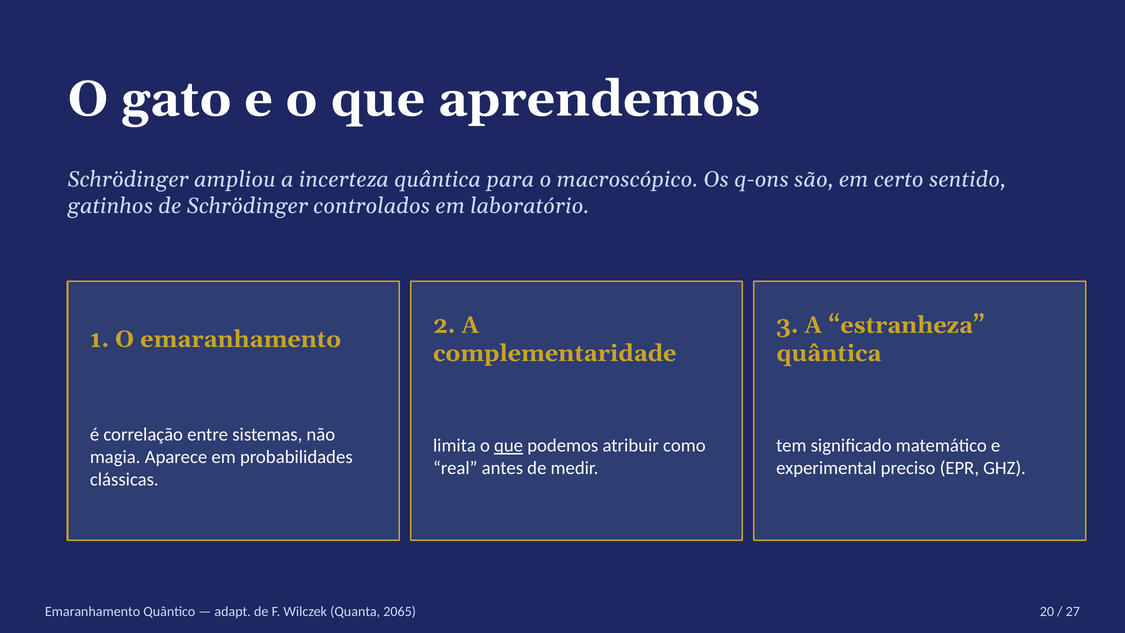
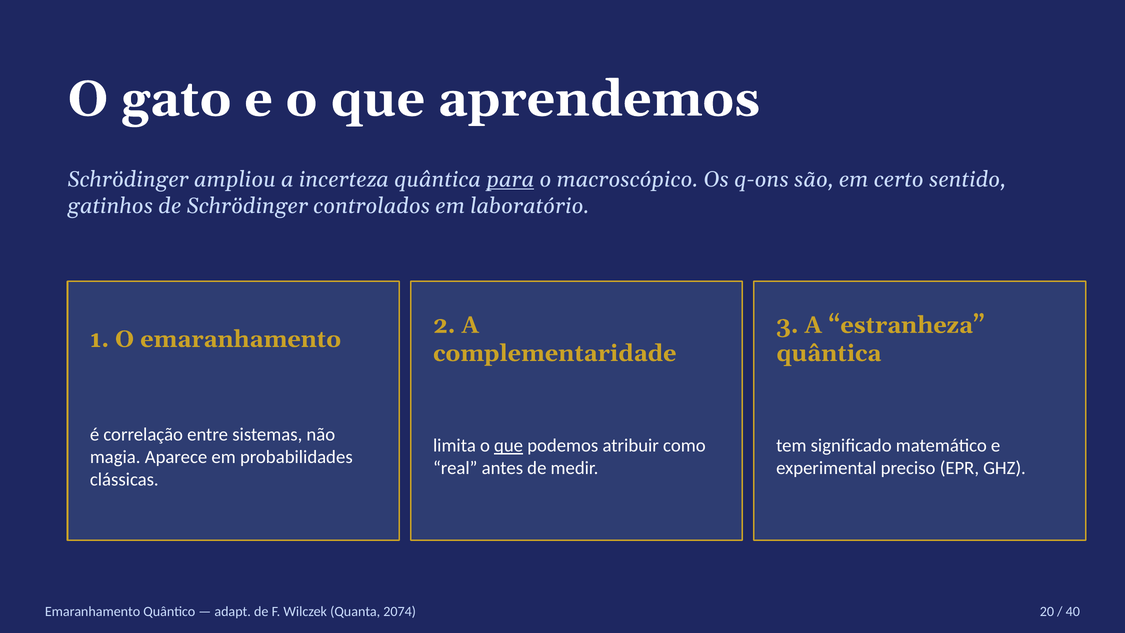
para underline: none -> present
2065: 2065 -> 2074
27: 27 -> 40
